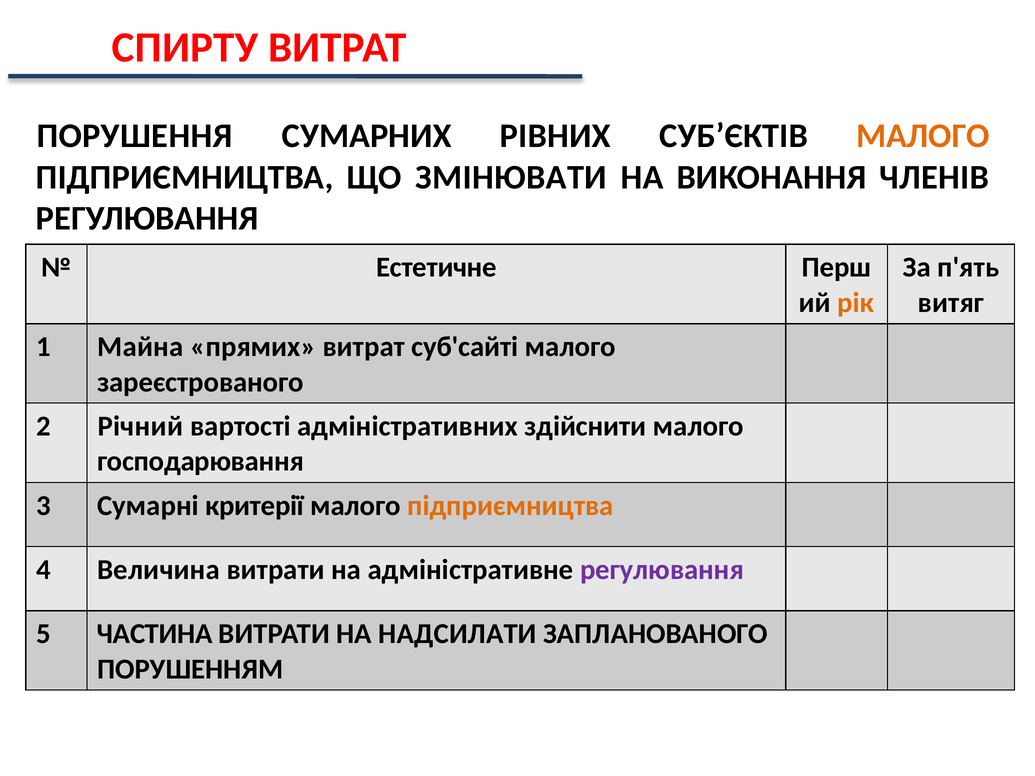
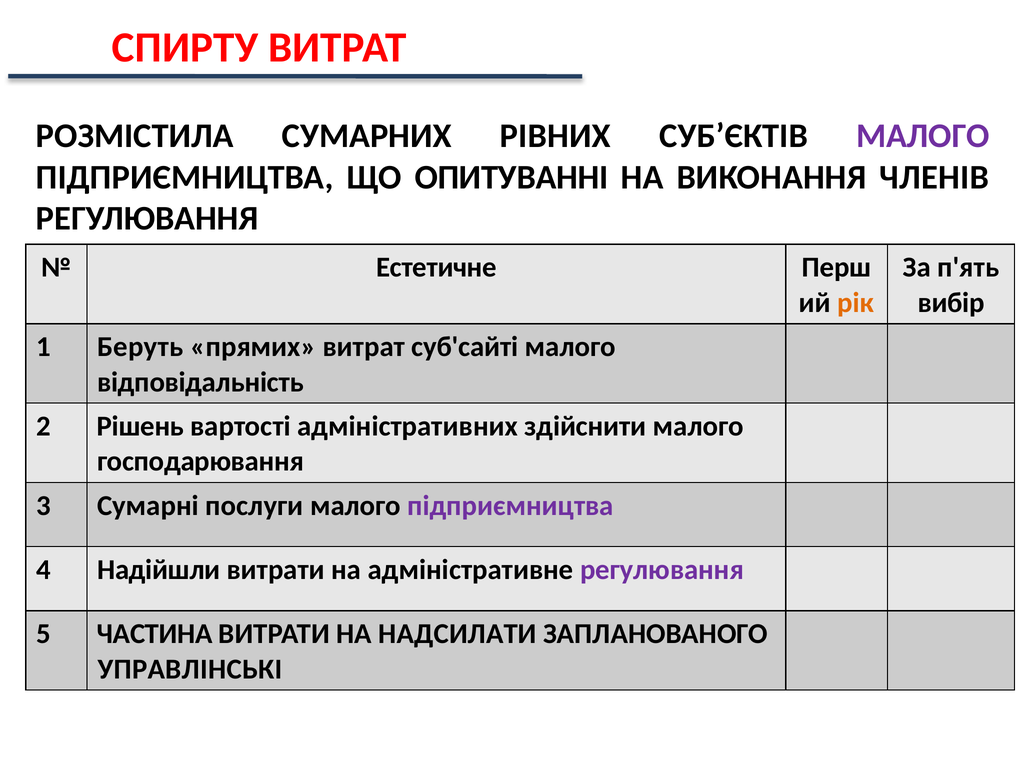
ПОРУШЕННЯ: ПОРУШЕННЯ -> РОЗМІСТИЛА
МАЛОГО at (923, 136) colour: orange -> purple
ЗМІНЮВАТИ: ЗМІНЮВАТИ -> ОПИТУВАННІ
витяг: витяг -> вибір
Майна: Майна -> Беруть
зареєстрованого: зареєстрованого -> відповідальність
Річний: Річний -> Рішень
критерії: критерії -> послуги
підприємництва at (510, 506) colour: orange -> purple
Величина: Величина -> Надійшли
ПОРУШЕННЯМ: ПОРУШЕННЯМ -> УПРАВЛІНСЬКІ
